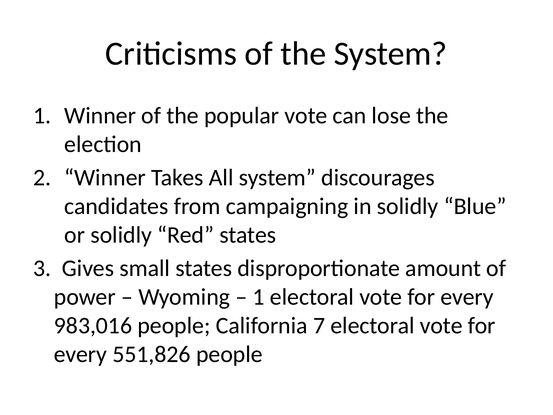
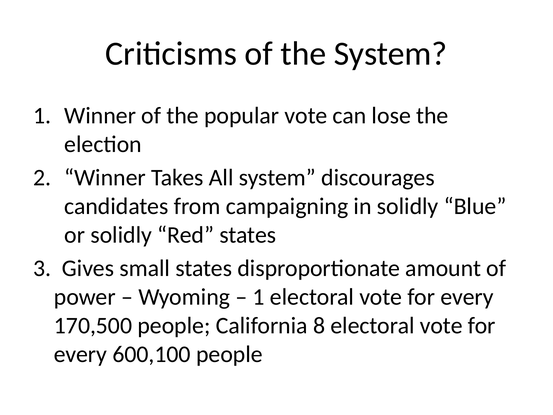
983,016: 983,016 -> 170,500
7: 7 -> 8
551,826: 551,826 -> 600,100
